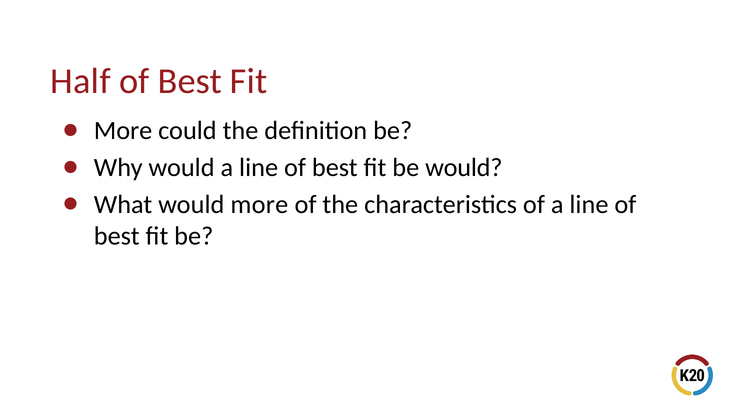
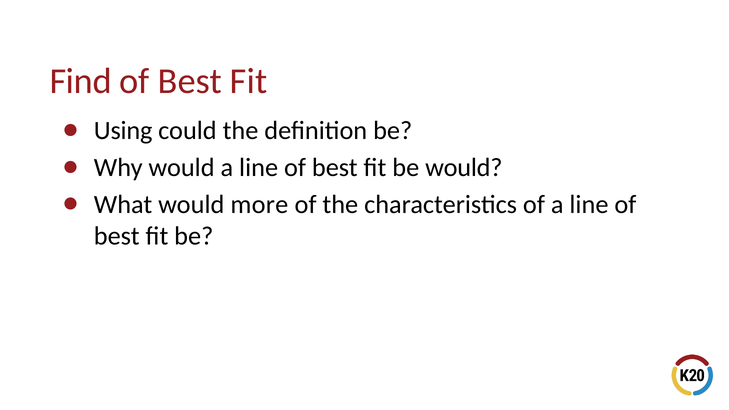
Half: Half -> Find
More at (123, 131): More -> Using
